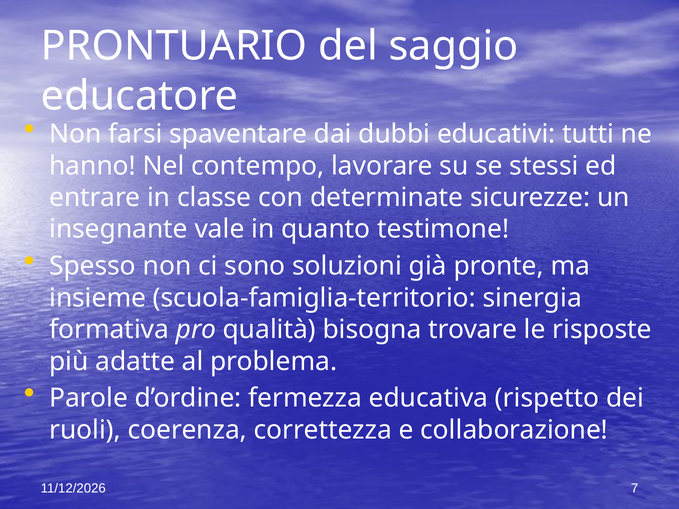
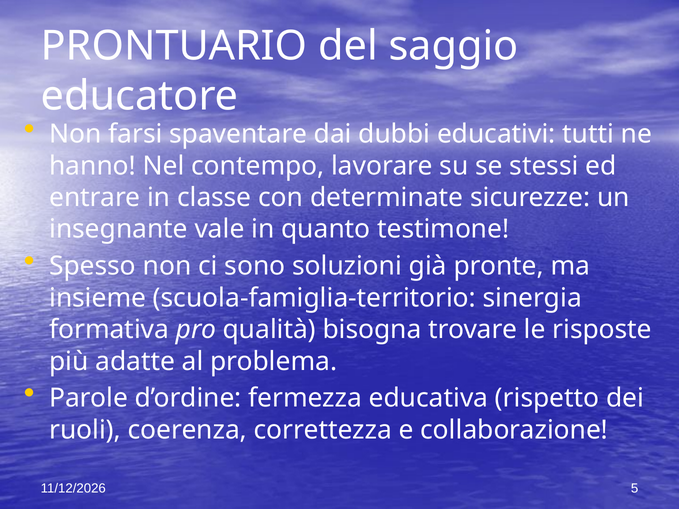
7: 7 -> 5
